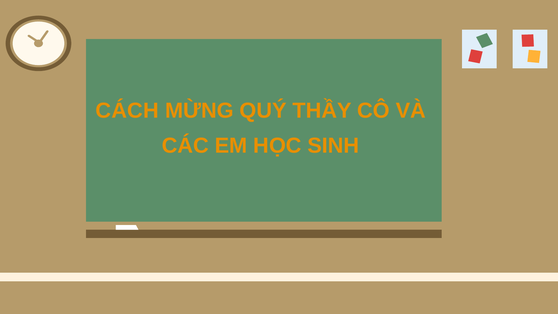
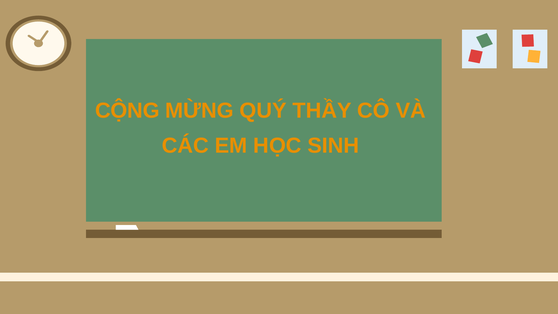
CÁCH: CÁCH -> CỘNG
